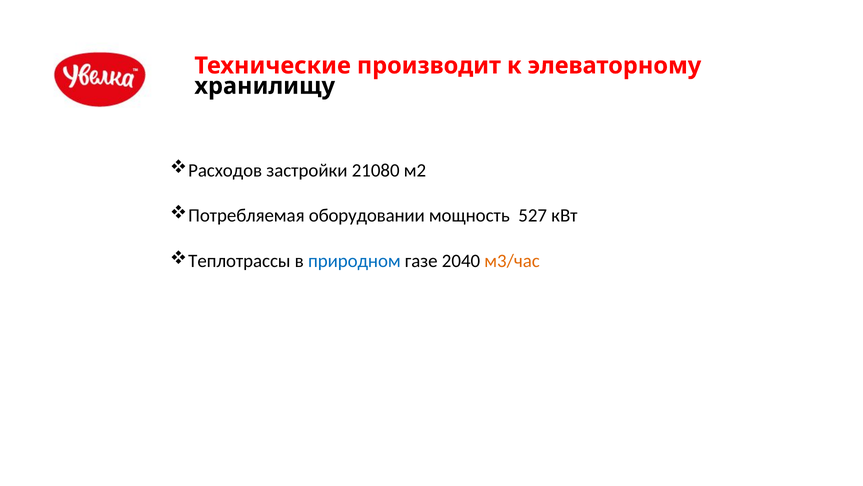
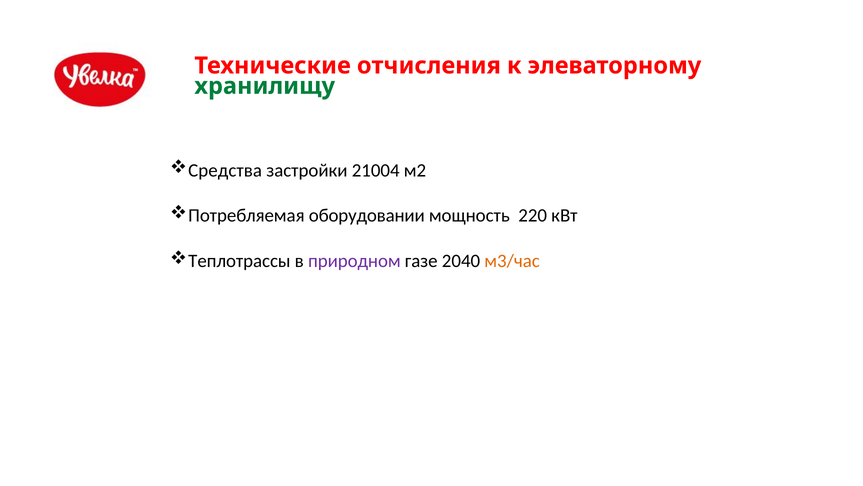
производит: производит -> отчисления
хранилищу colour: black -> green
Расходов: Расходов -> Средства
21080: 21080 -> 21004
527: 527 -> 220
природном colour: blue -> purple
